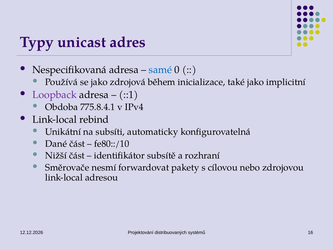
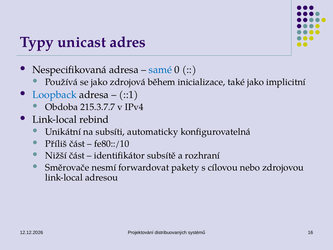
Loopback colour: purple -> blue
775.8.4.1: 775.8.4.1 -> 215.3.7.7
Dané: Dané -> Příliš
